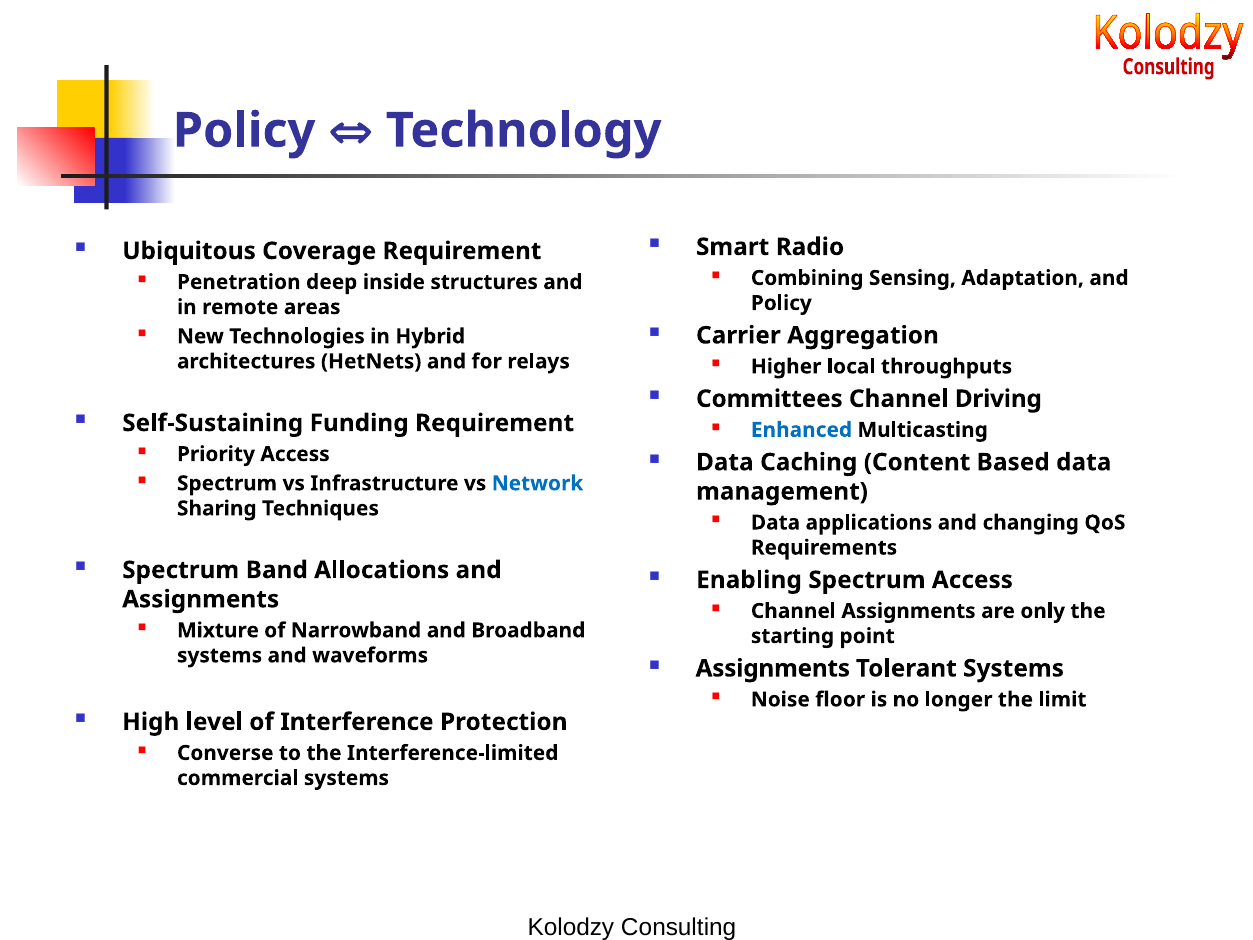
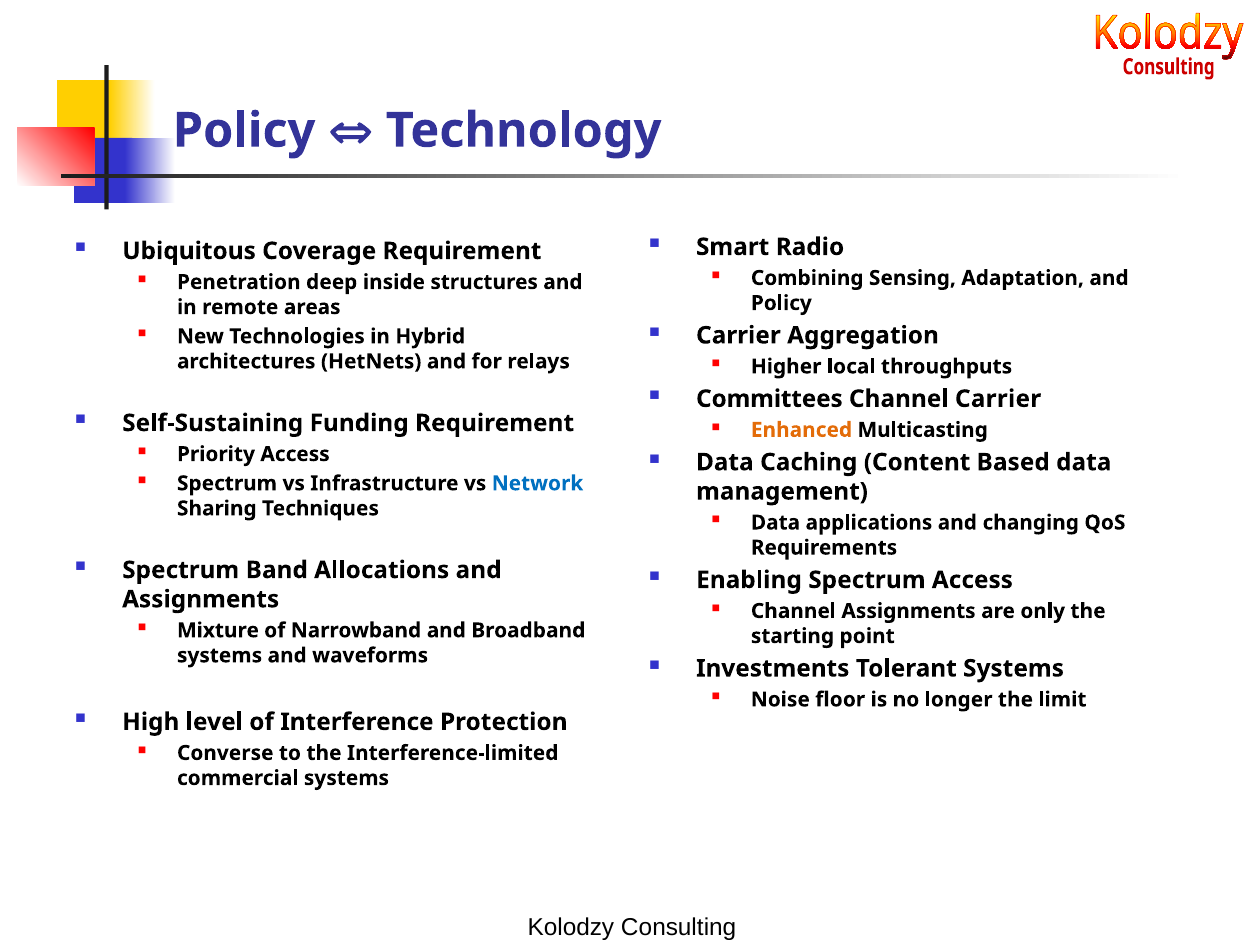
Channel Driving: Driving -> Carrier
Enhanced colour: blue -> orange
Assignments at (773, 668): Assignments -> Investments
